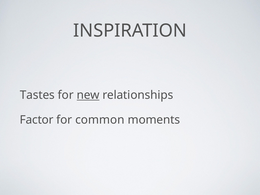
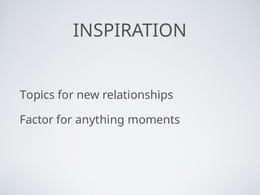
Tastes: Tastes -> Topics
new underline: present -> none
common: common -> anything
